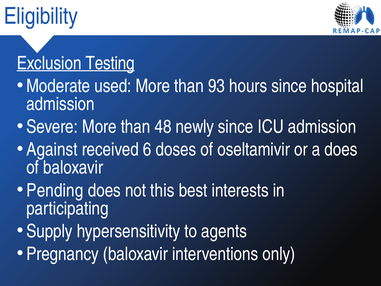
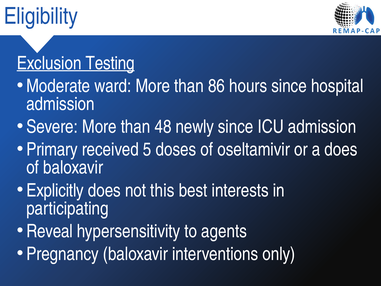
used: used -> ward
93: 93 -> 86
Against: Against -> Primary
6: 6 -> 5
Pending: Pending -> Explicitly
Supply: Supply -> Reveal
